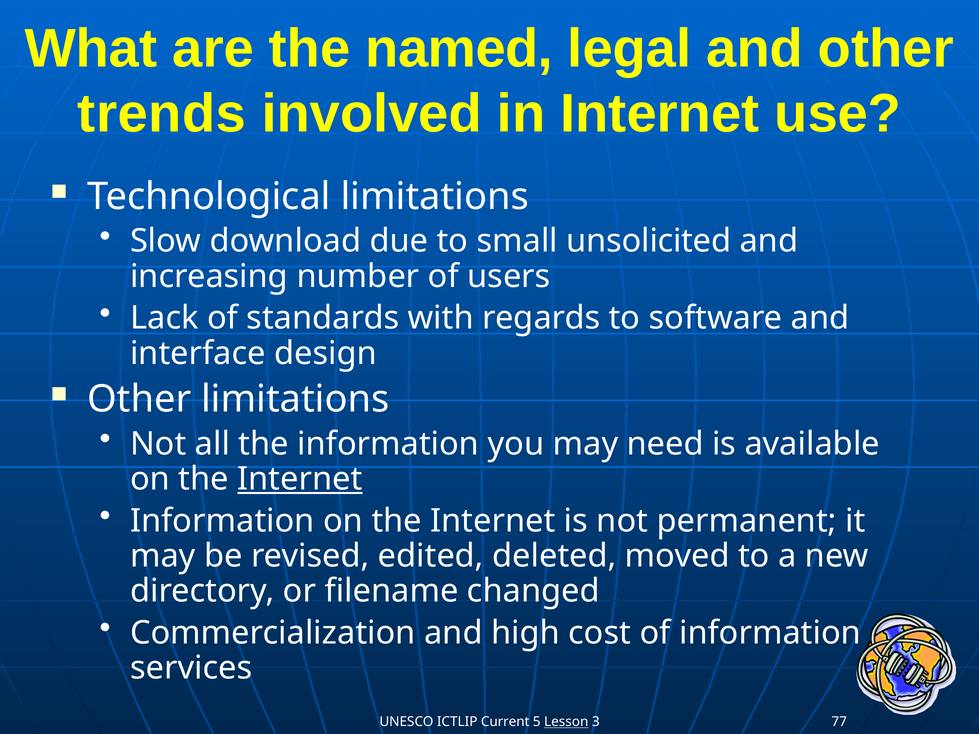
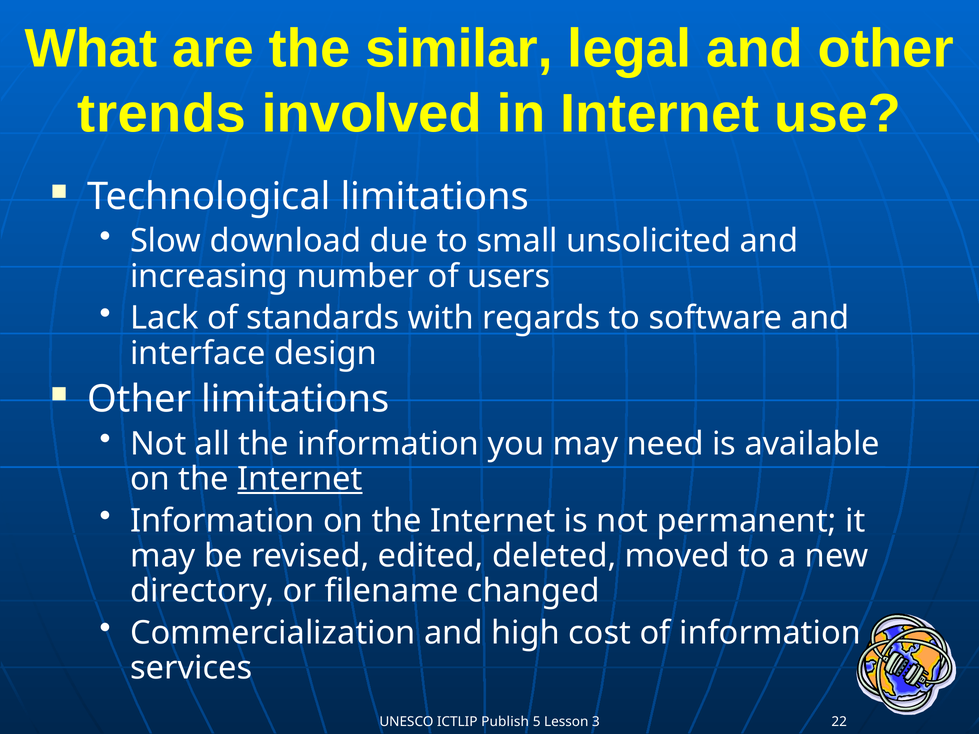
named: named -> similar
Current: Current -> Publish
Lesson underline: present -> none
77: 77 -> 22
